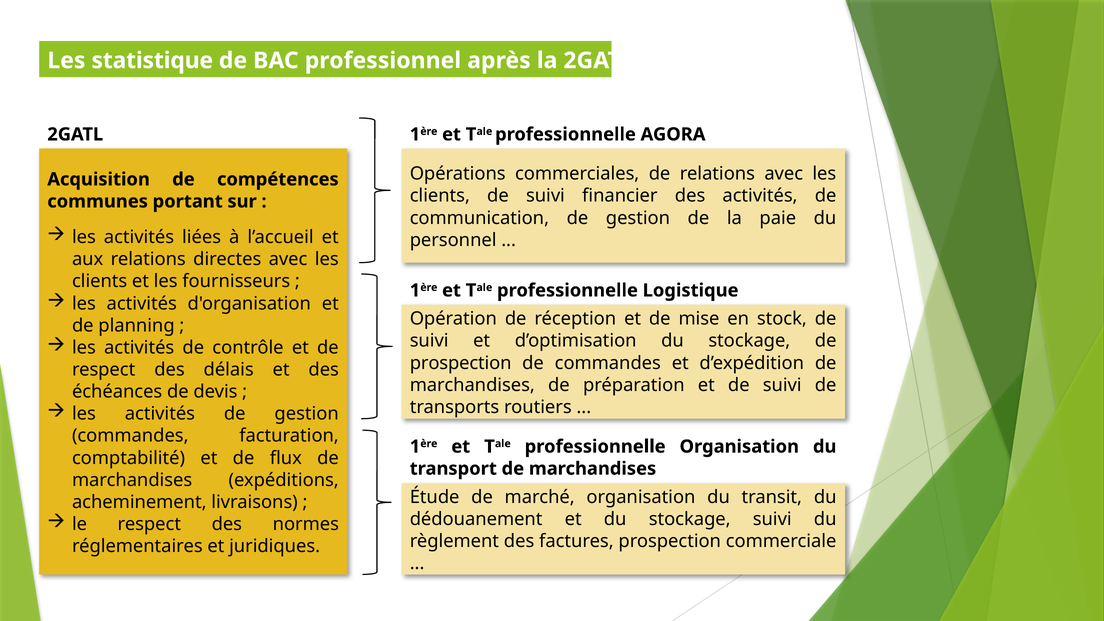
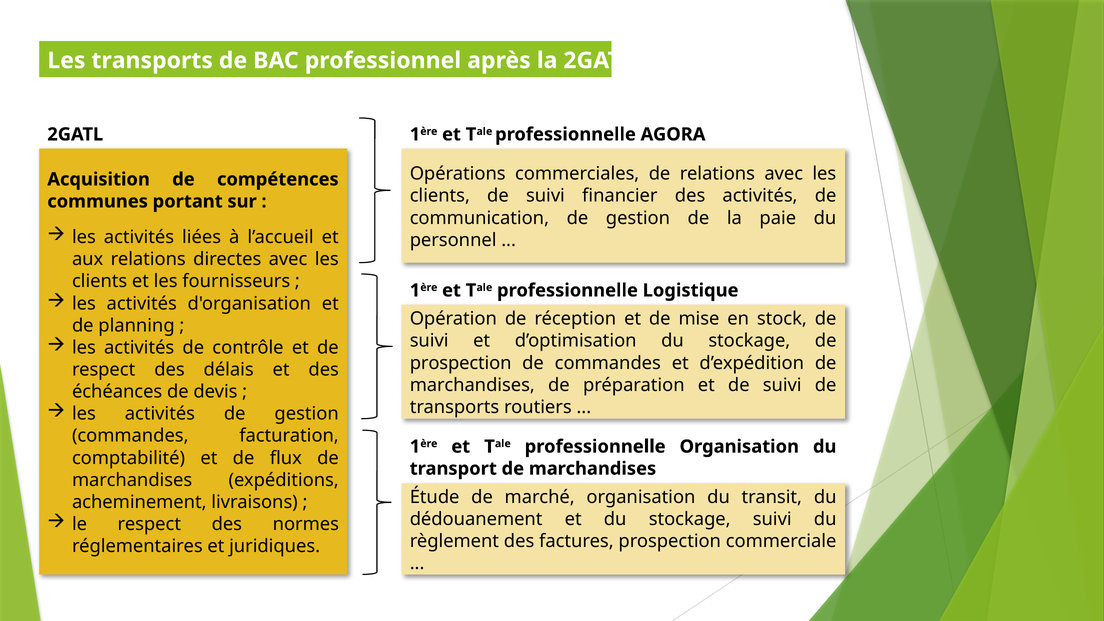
Les statistique: statistique -> transports
